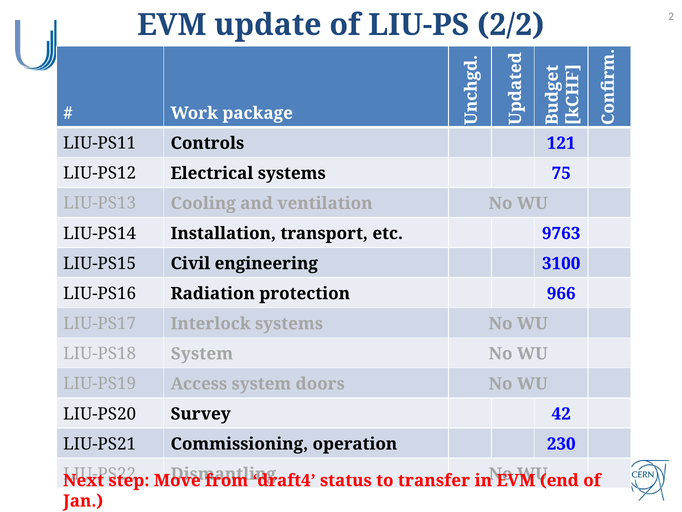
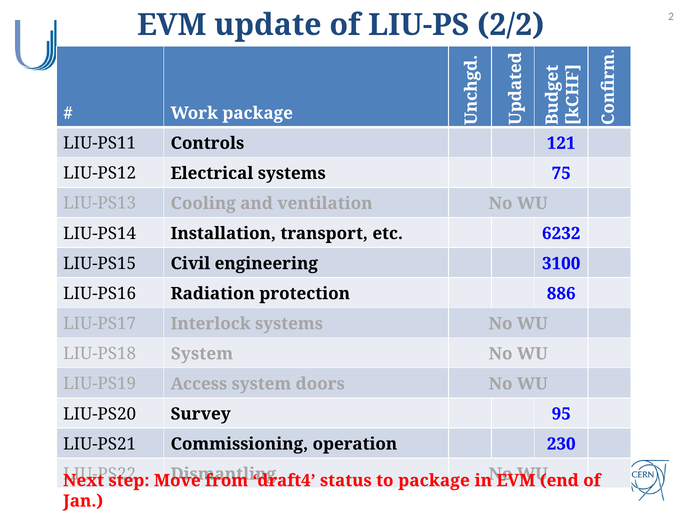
9763: 9763 -> 6232
966: 966 -> 886
42: 42 -> 95
to transfer: transfer -> package
